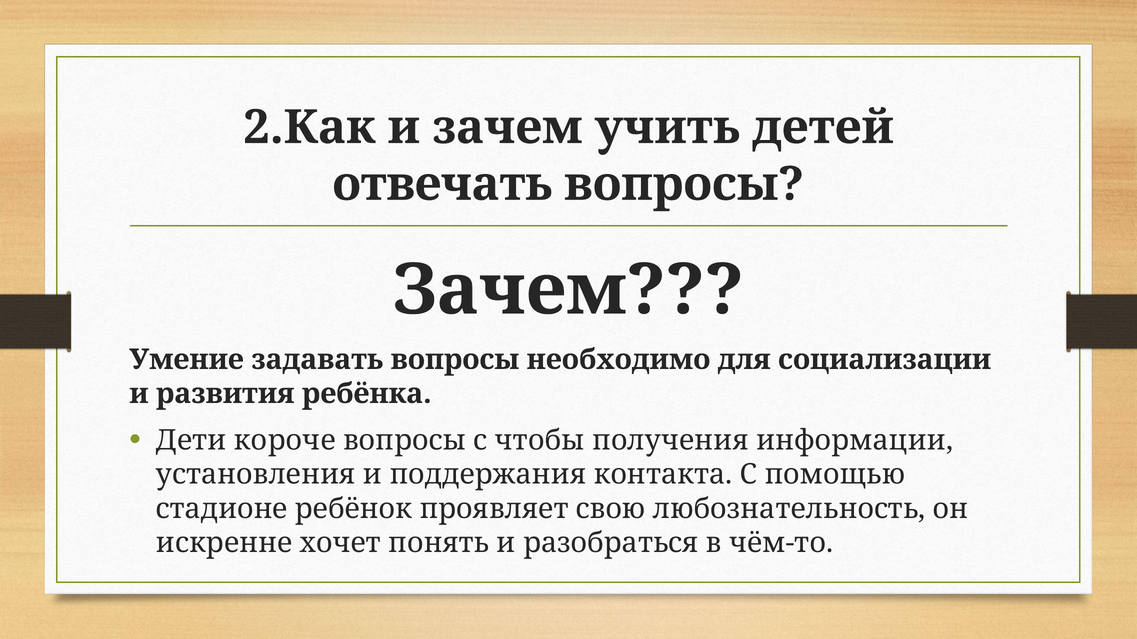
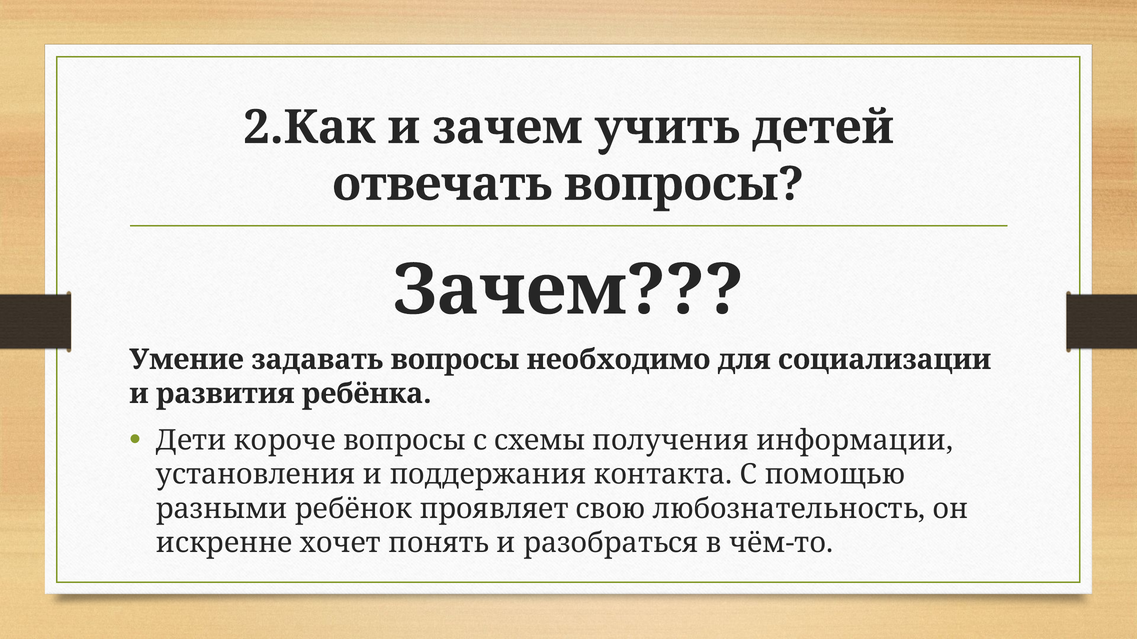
чтобы: чтобы -> схемы
стадионе: стадионе -> разными
